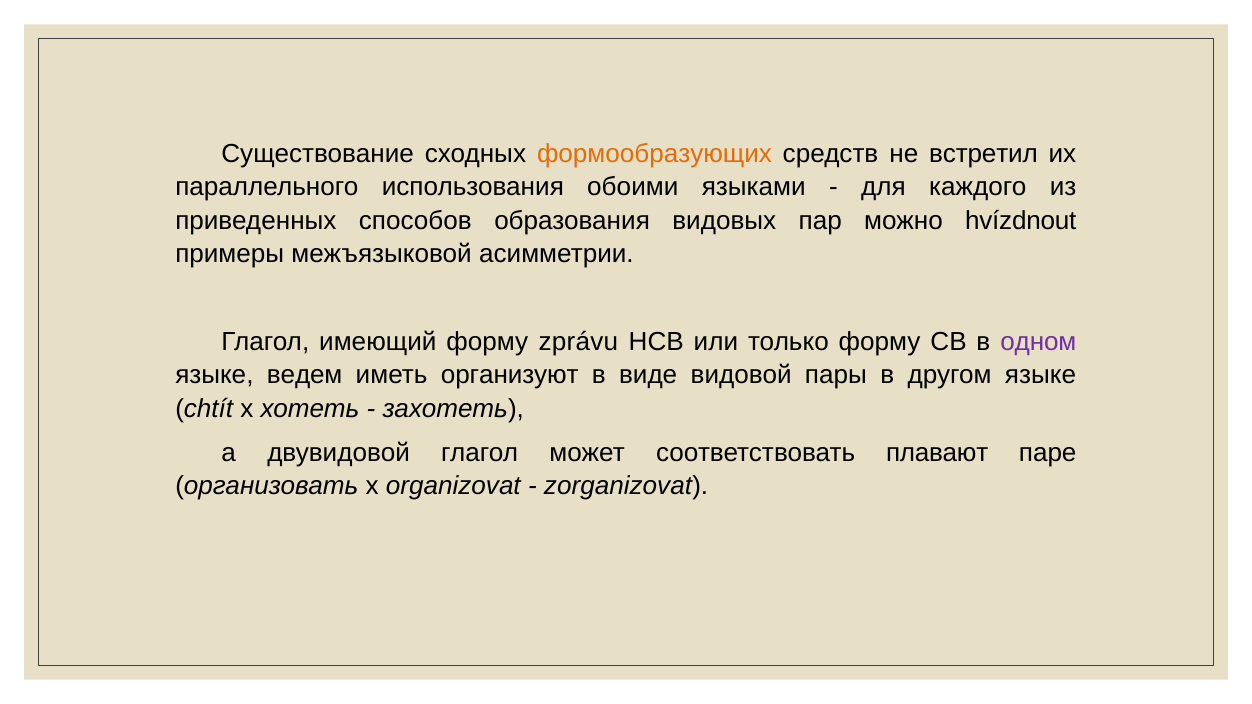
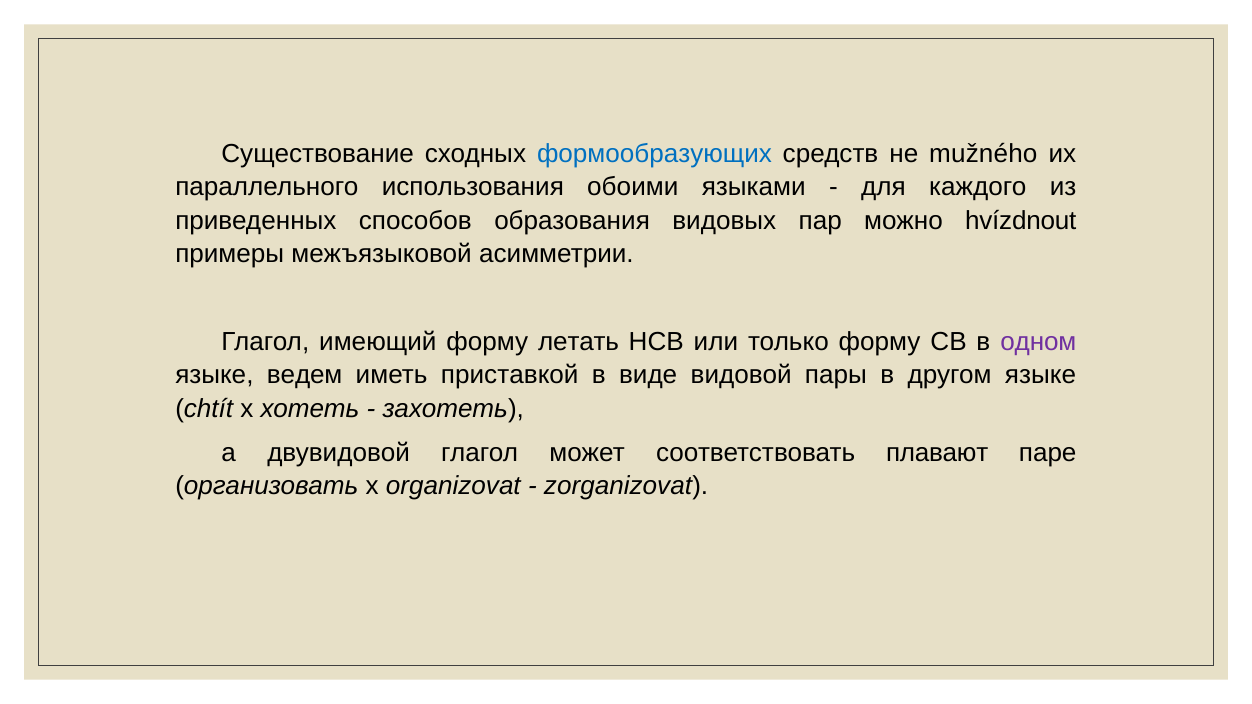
формообразующих colour: orange -> blue
встретил: встретил -> mužného
zprávu: zprávu -> летать
организуют: организуют -> приставкой
